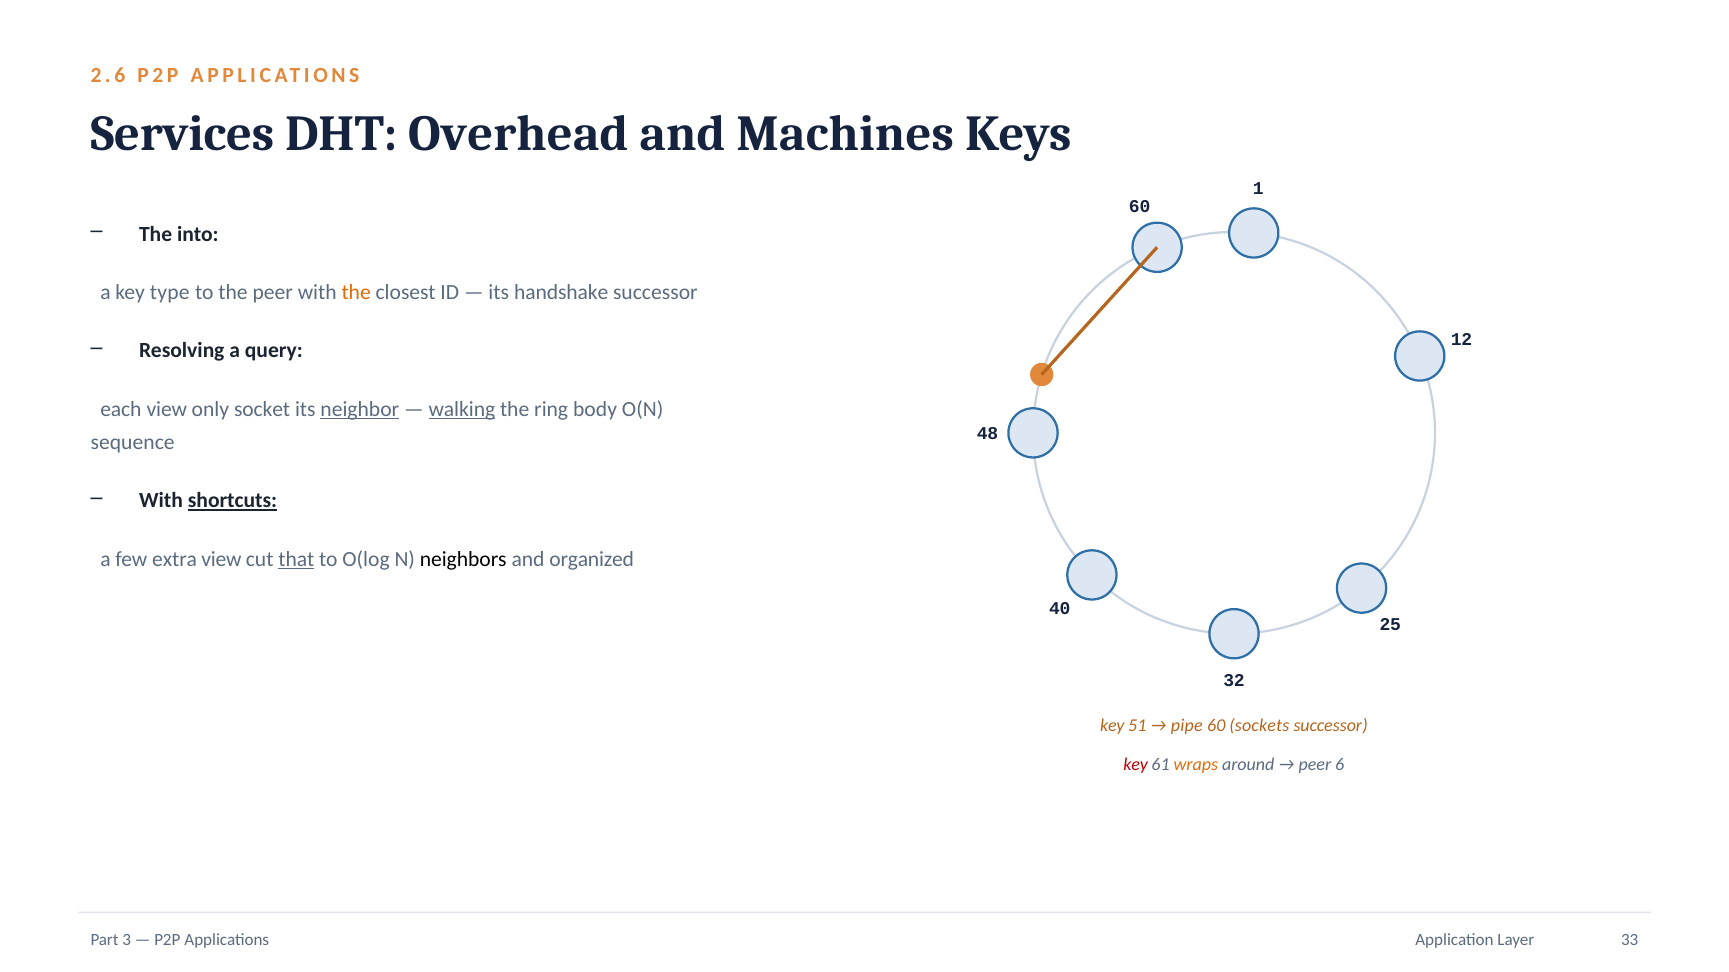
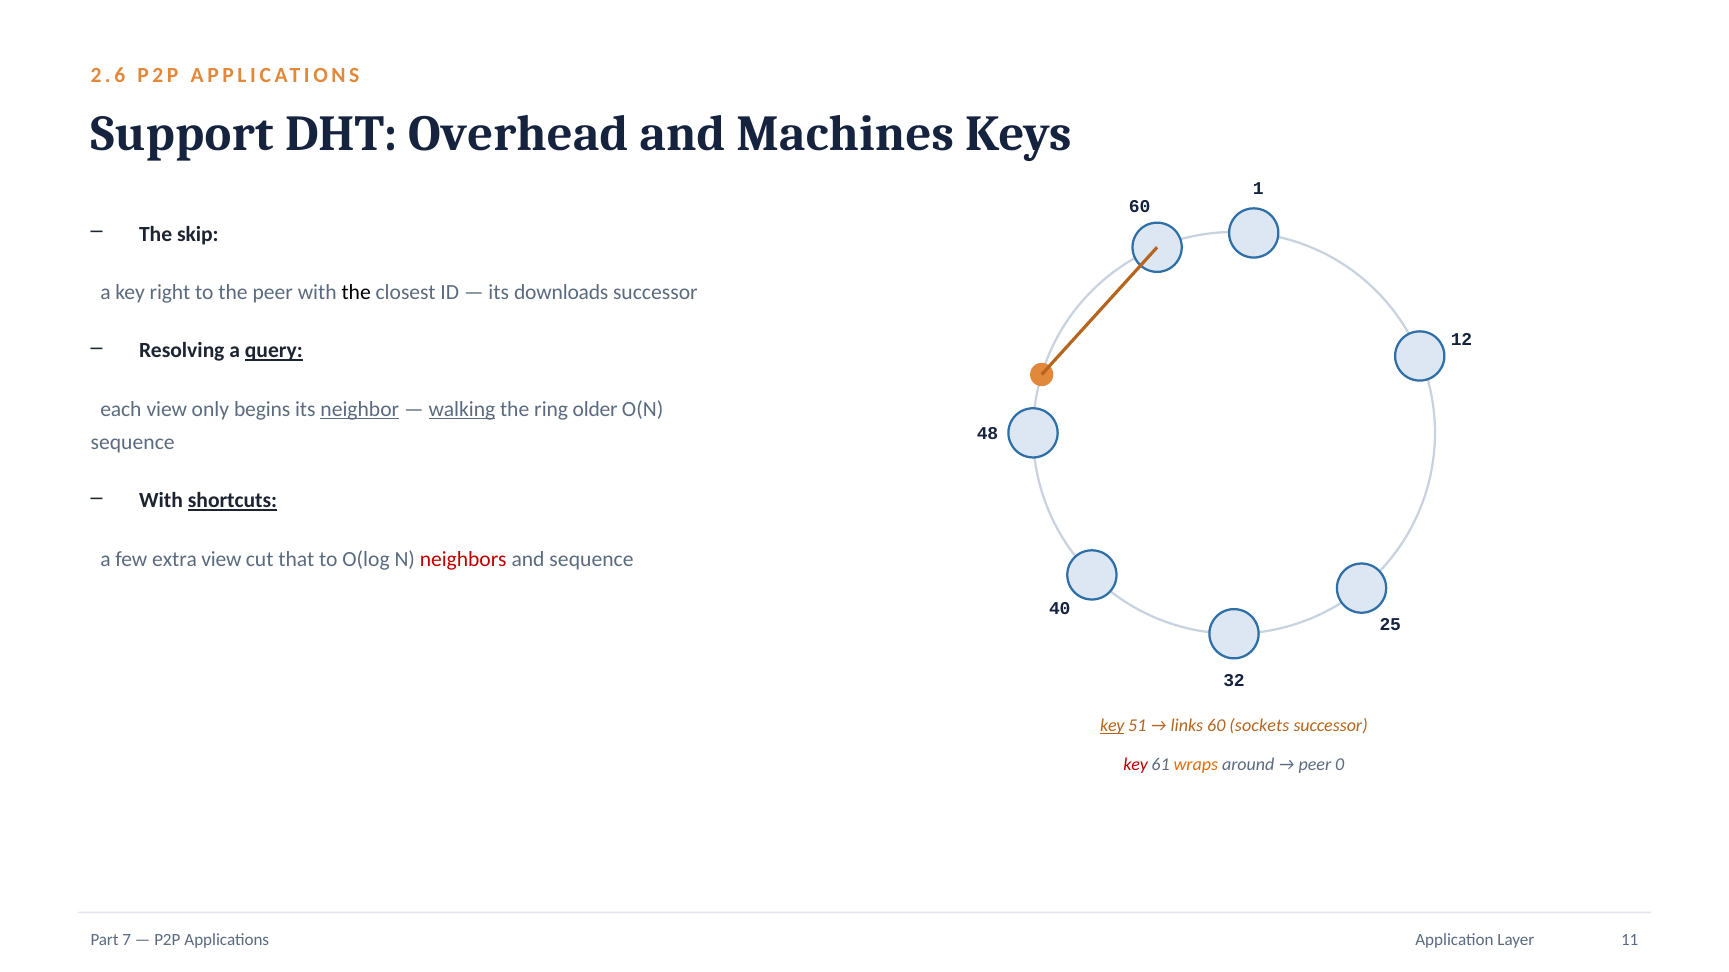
Services: Services -> Support
into: into -> skip
type: type -> right
the at (356, 293) colour: orange -> black
handshake: handshake -> downloads
query underline: none -> present
socket: socket -> begins
body: body -> older
that underline: present -> none
neighbors colour: black -> red
and organized: organized -> sequence
key at (1112, 726) underline: none -> present
pipe: pipe -> links
6: 6 -> 0
3: 3 -> 7
33: 33 -> 11
